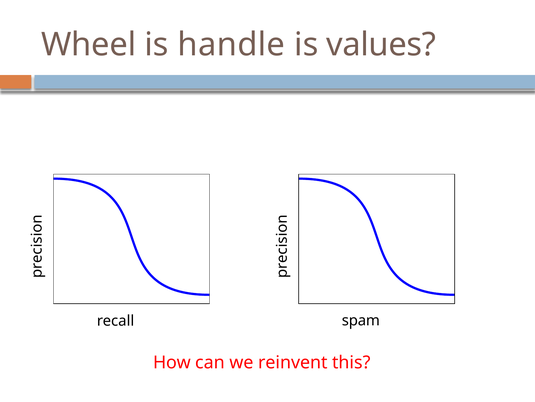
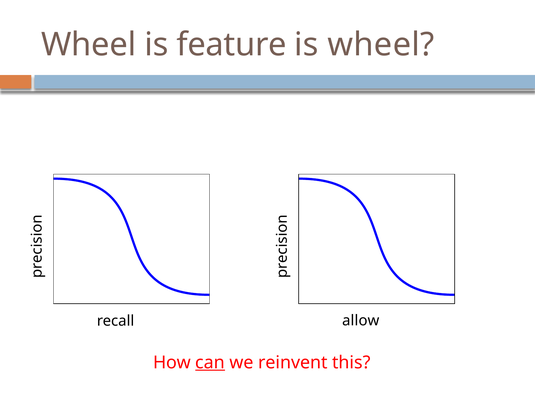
handle: handle -> feature
is values: values -> wheel
spam: spam -> allow
can underline: none -> present
